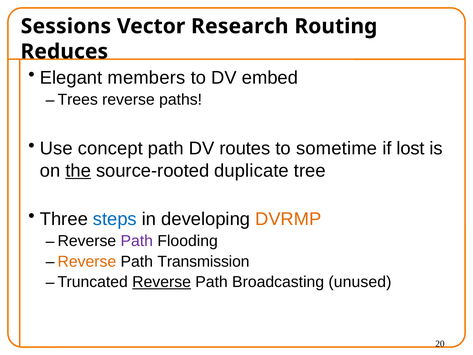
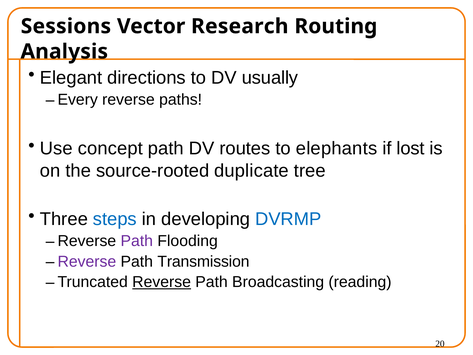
Reduces: Reduces -> Analysis
members: members -> directions
embed: embed -> usually
Trees: Trees -> Every
sometime: sometime -> elephants
the underline: present -> none
DVRMP colour: orange -> blue
Reverse at (87, 261) colour: orange -> purple
unused: unused -> reading
